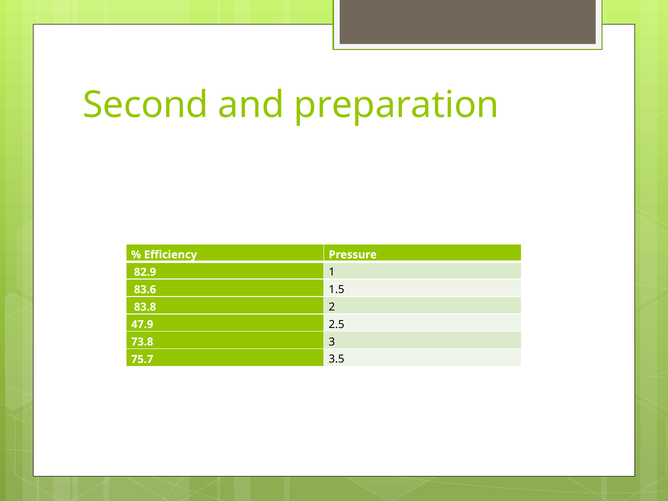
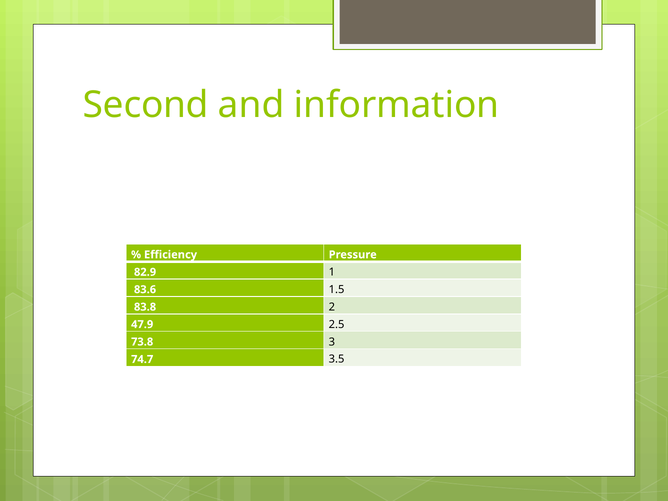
preparation: preparation -> information
75.7: 75.7 -> 74.7
